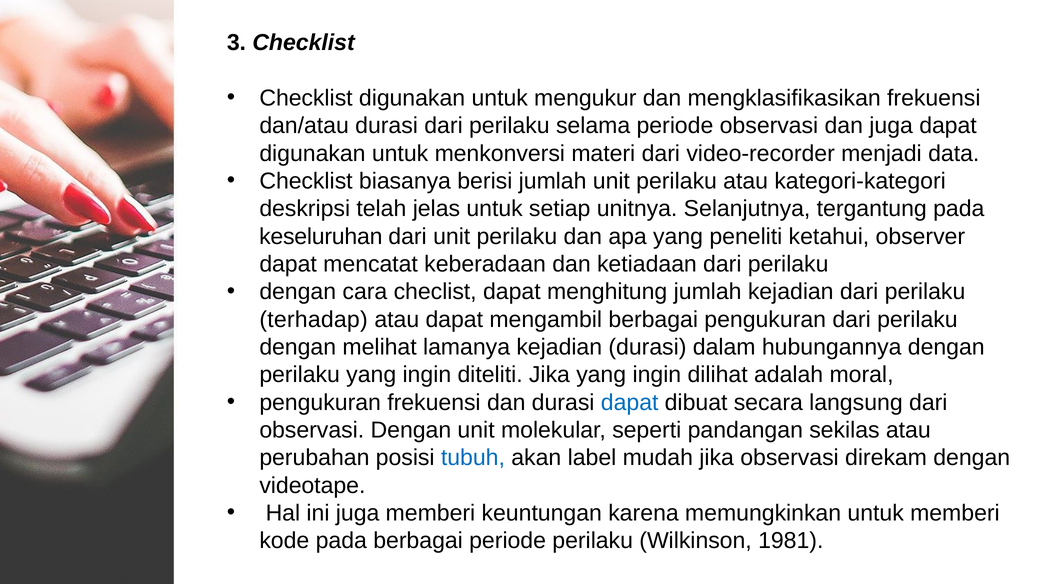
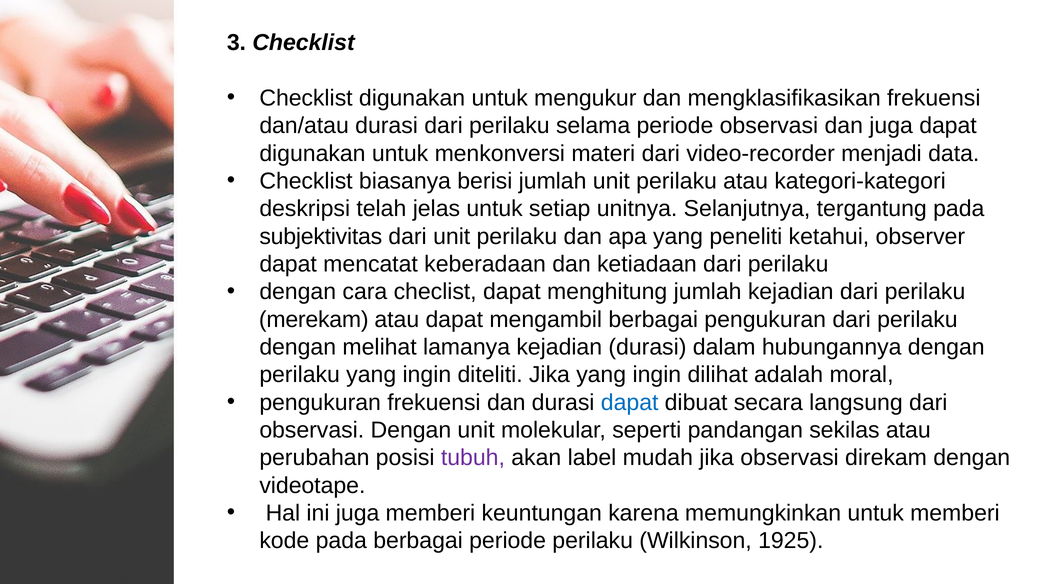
keseluruhan: keseluruhan -> subjektivitas
terhadap: terhadap -> merekam
tubuh colour: blue -> purple
1981: 1981 -> 1925
